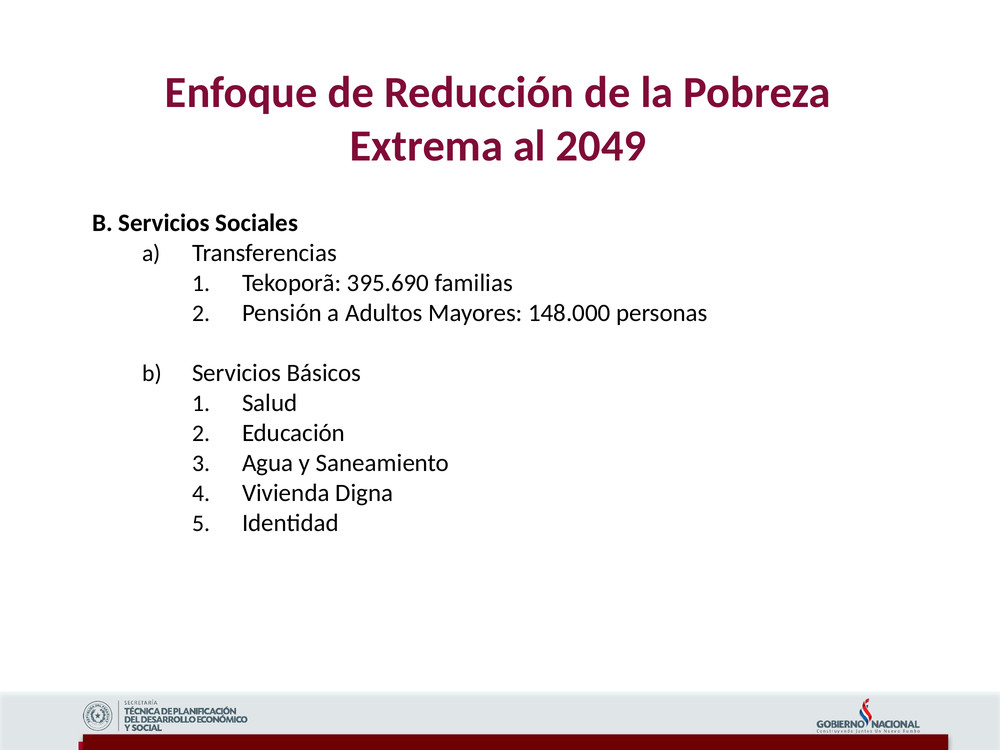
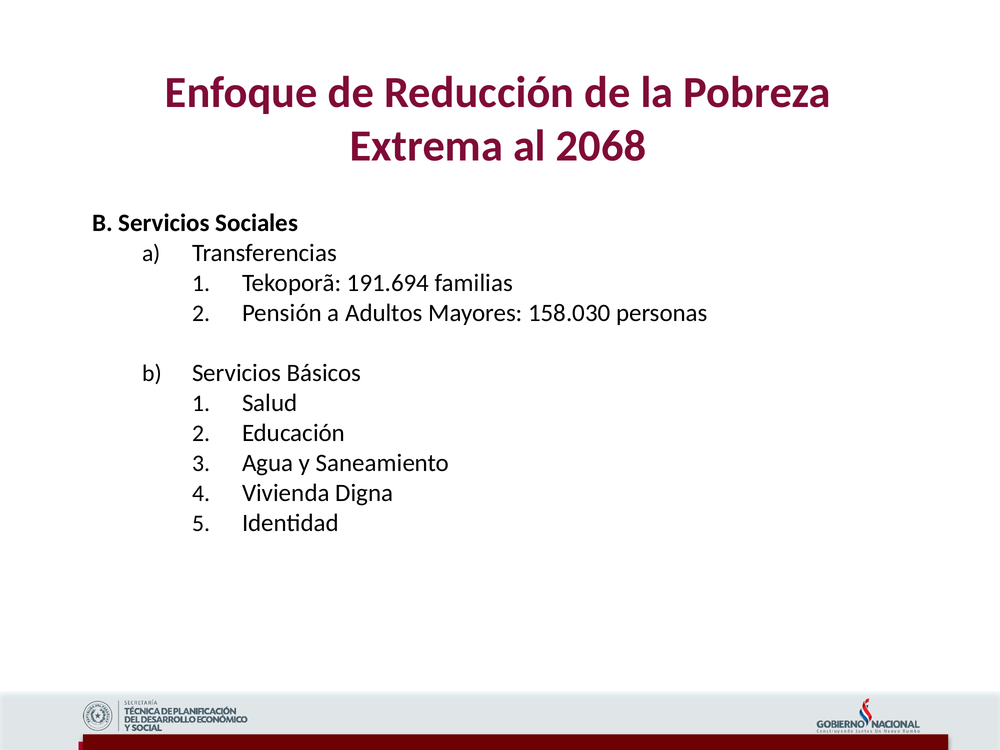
2049: 2049 -> 2068
395.690: 395.690 -> 191.694
148.000: 148.000 -> 158.030
